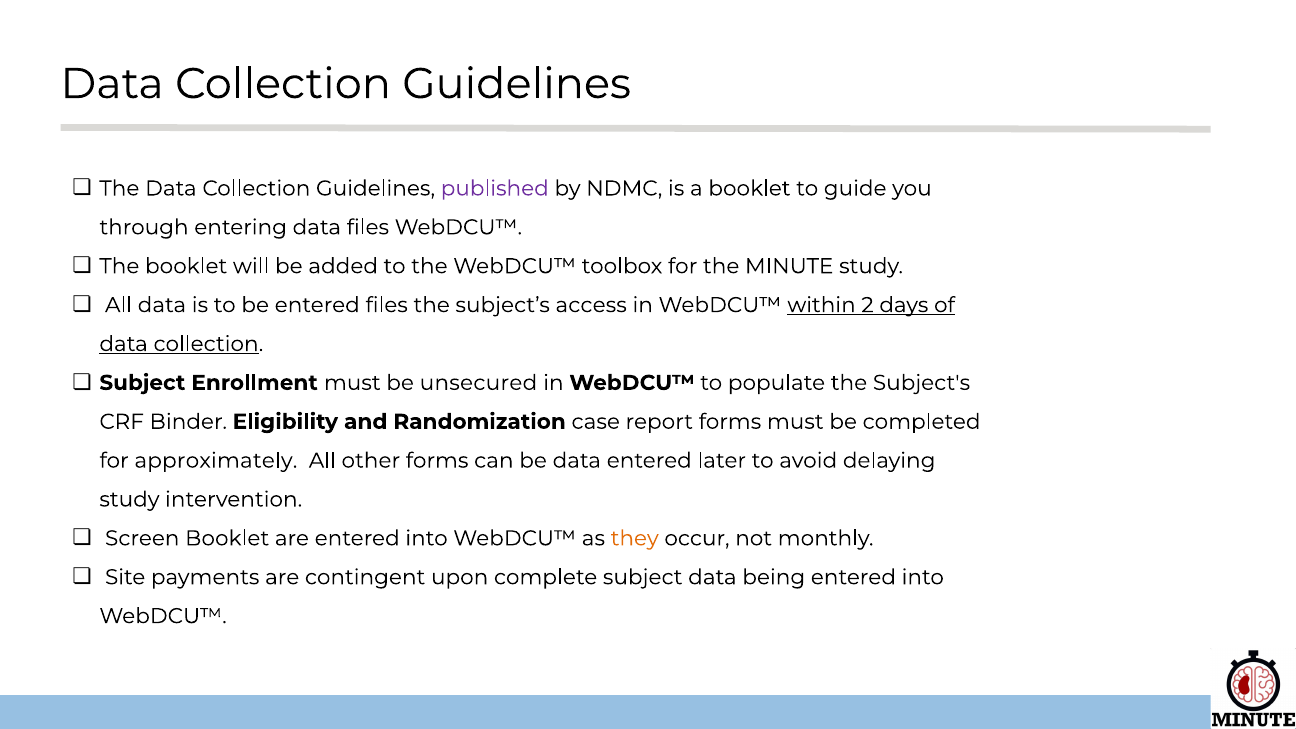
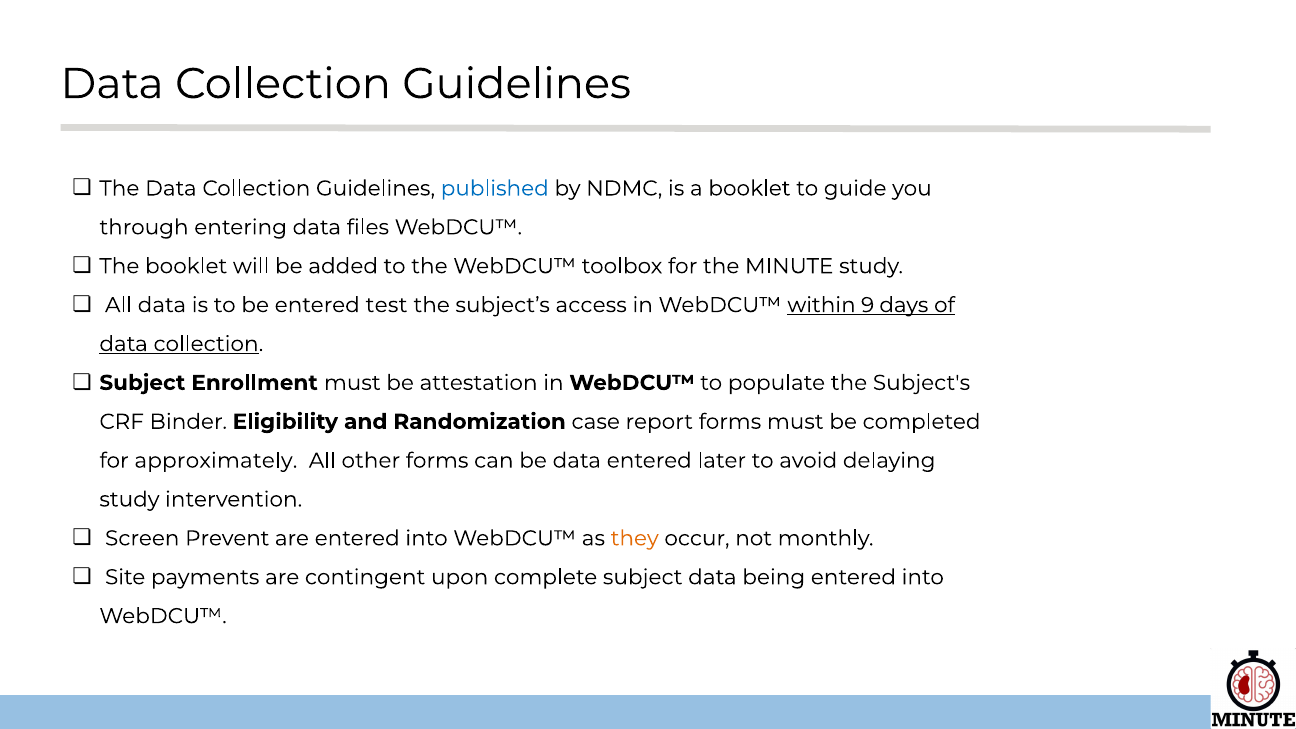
published colour: purple -> blue
entered files: files -> test
2: 2 -> 9
unsecured: unsecured -> attestation
Screen Booklet: Booklet -> Prevent
